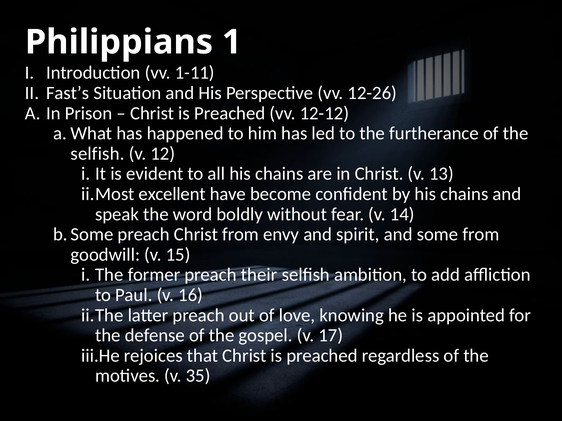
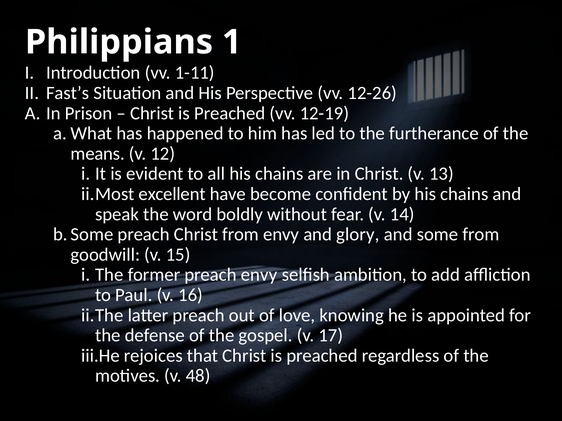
12-12: 12-12 -> 12-19
selfish at (98, 154): selfish -> means
spirit: spirit -> glory
preach their: their -> envy
35: 35 -> 48
